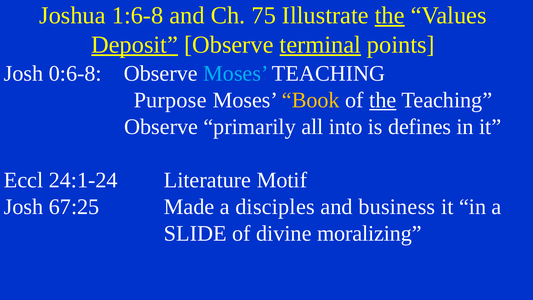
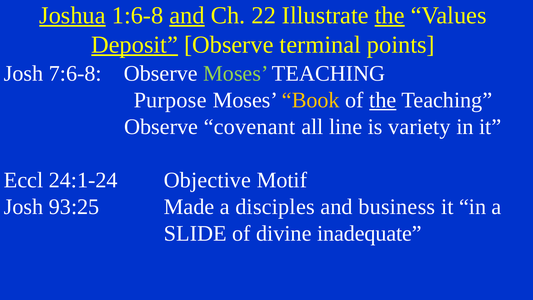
Joshua underline: none -> present
and at (187, 15) underline: none -> present
75: 75 -> 22
terminal underline: present -> none
0:6-8: 0:6-8 -> 7:6-8
Moses at (236, 73) colour: light blue -> light green
primarily: primarily -> covenant
into: into -> line
defines: defines -> variety
Literature: Literature -> Objective
67:25: 67:25 -> 93:25
moralizing: moralizing -> inadequate
